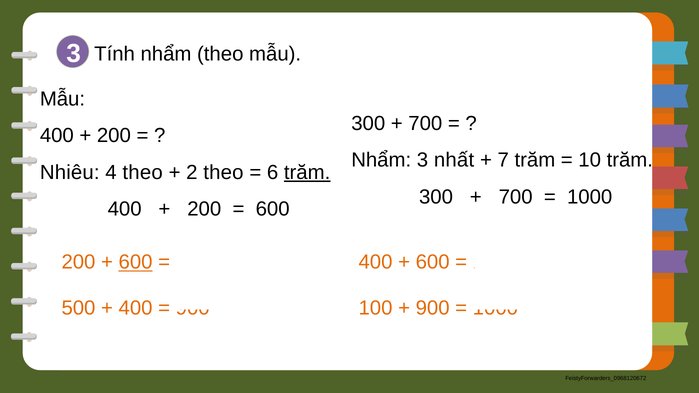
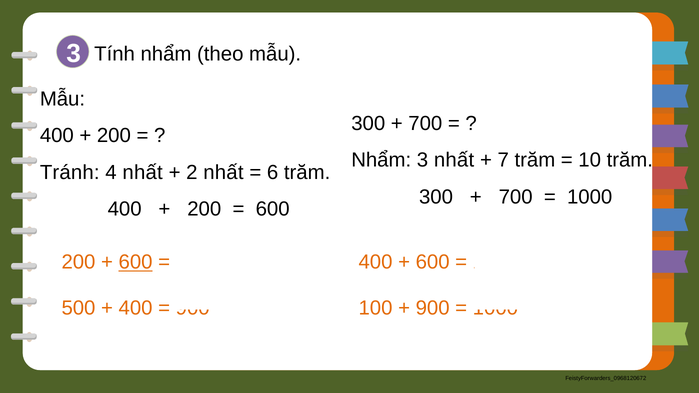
Nhiêu: Nhiêu -> Tránh
4 theo: theo -> nhất
2 theo: theo -> nhất
trăm at (307, 173) underline: present -> none
